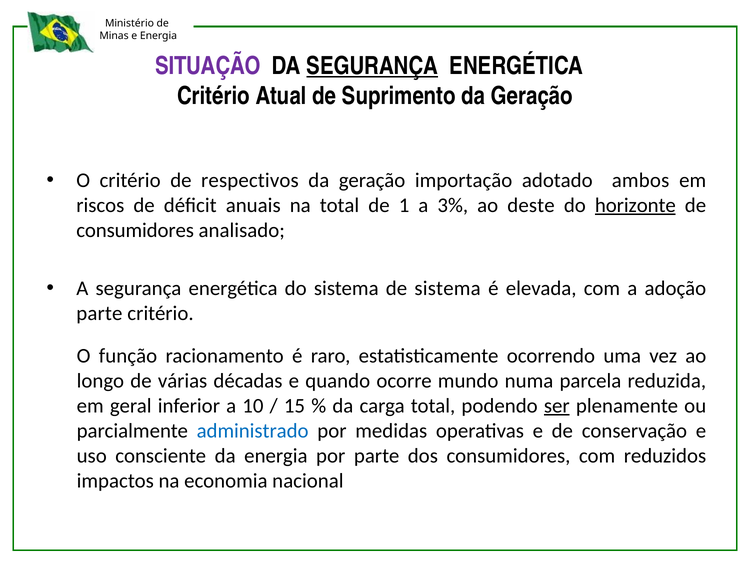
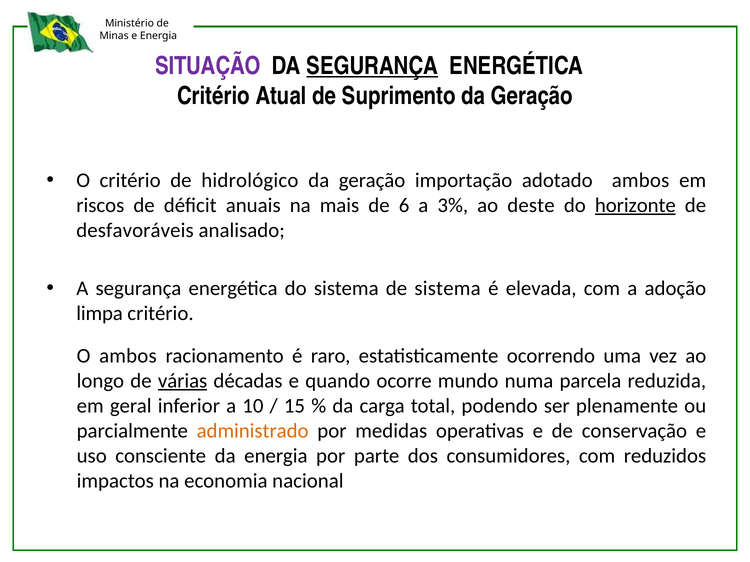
respectivos: respectivos -> hidrológico
na total: total -> mais
1: 1 -> 6
consumidores at (135, 230): consumidores -> desfavoráveis
parte at (99, 314): parte -> limpa
O função: função -> ambos
várias underline: none -> present
ser underline: present -> none
administrado colour: blue -> orange
